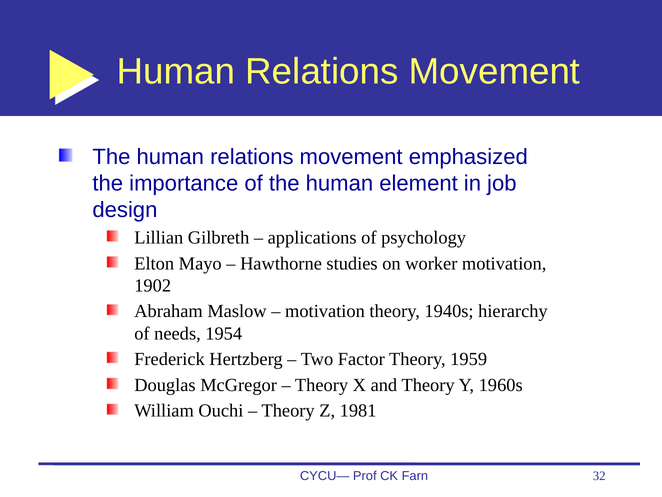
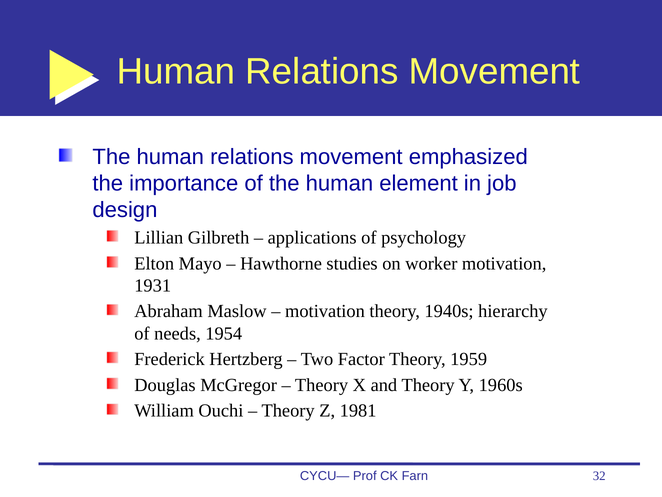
1902: 1902 -> 1931
